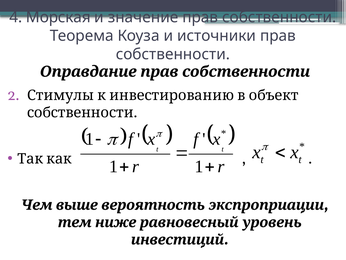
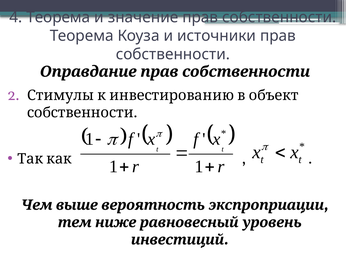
4 Морская: Морская -> Теорема
